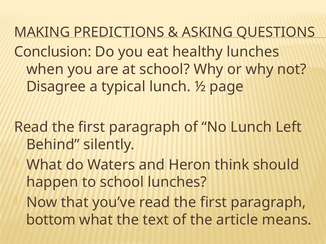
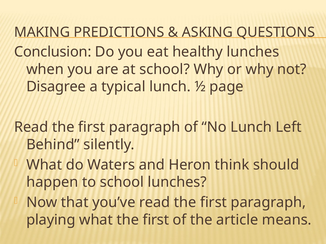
bottom: bottom -> playing
what the text: text -> first
